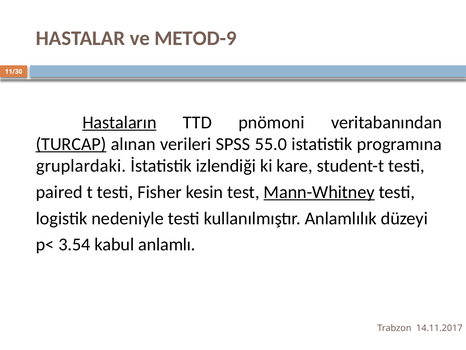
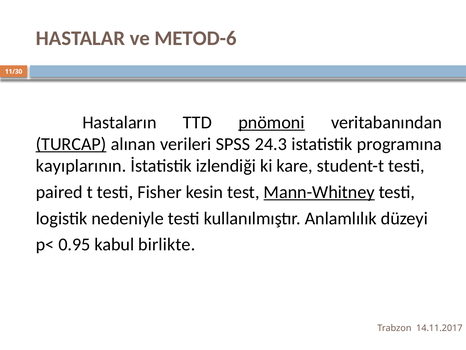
METOD-9: METOD-9 -> METOD-6
Hastaların underline: present -> none
pnömoni underline: none -> present
55.0: 55.0 -> 24.3
gruplardaki: gruplardaki -> kayıplarının
3.54: 3.54 -> 0.95
anlamlı: anlamlı -> birlikte
